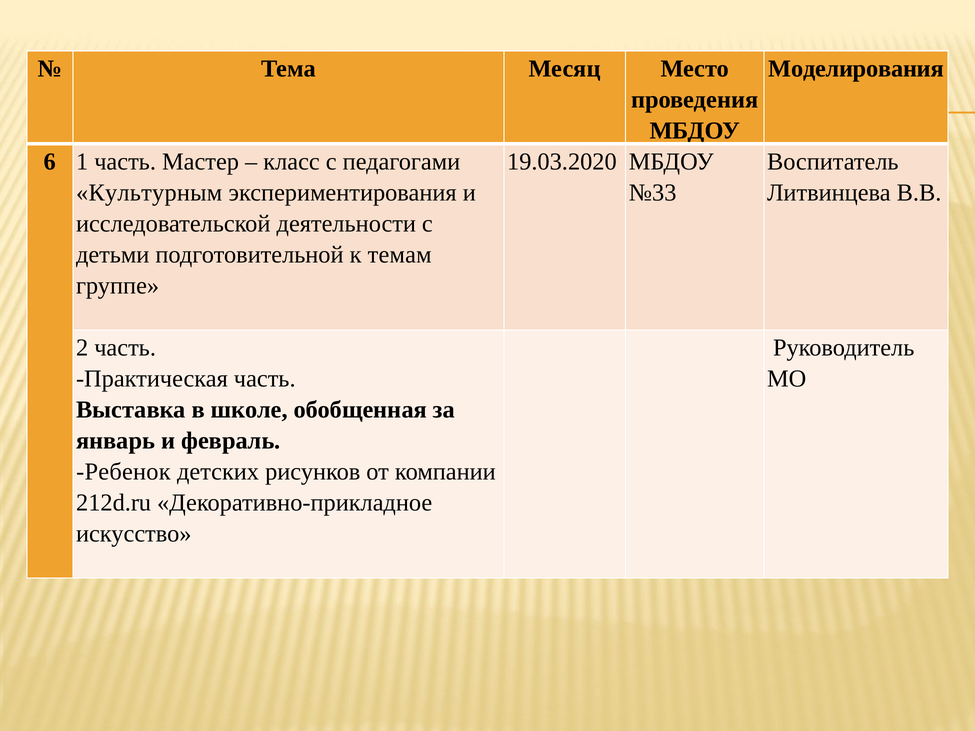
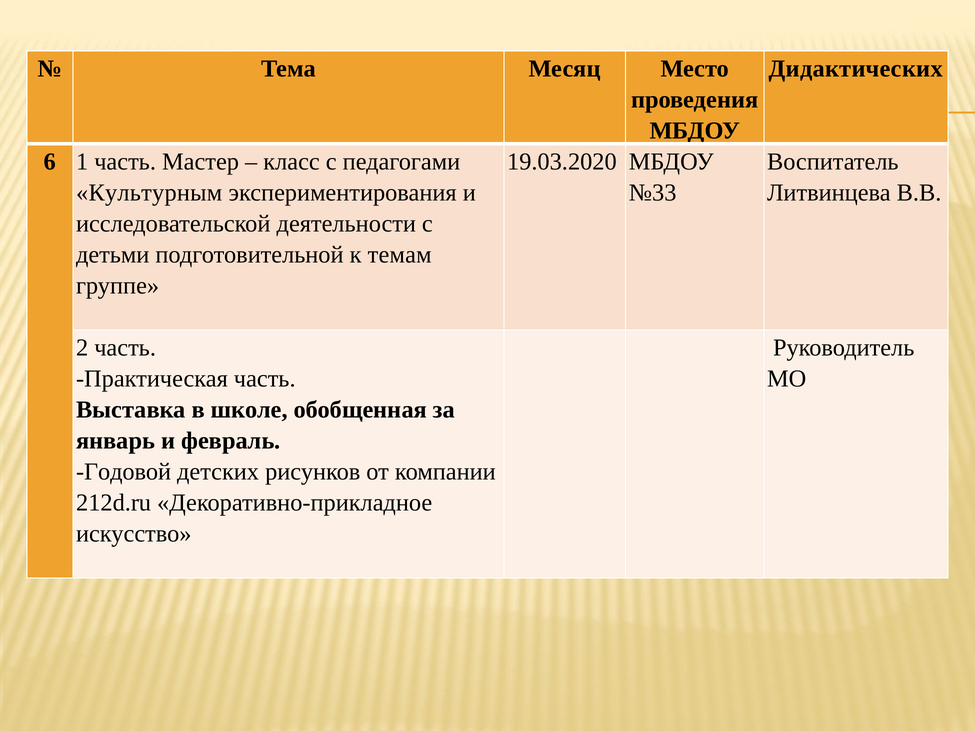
Моделирования: Моделирования -> Дидактических
Ребенок: Ребенок -> Годовой
